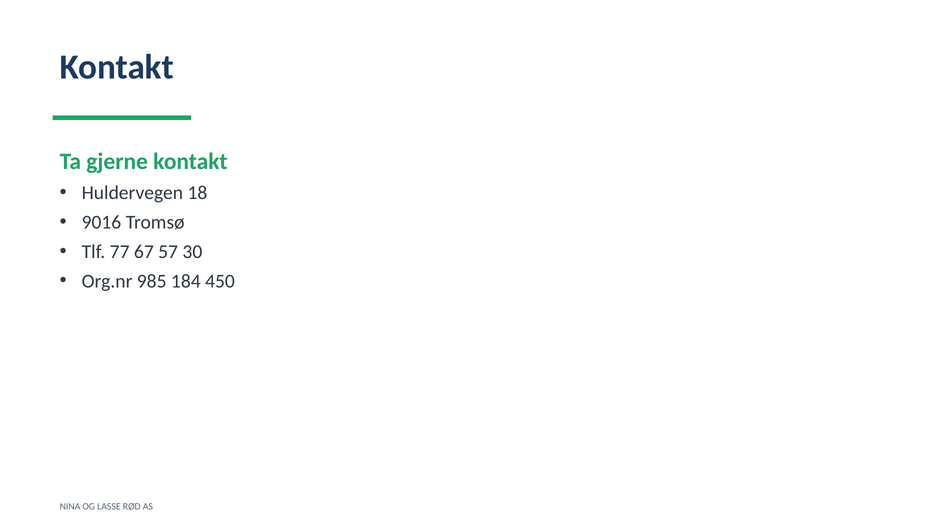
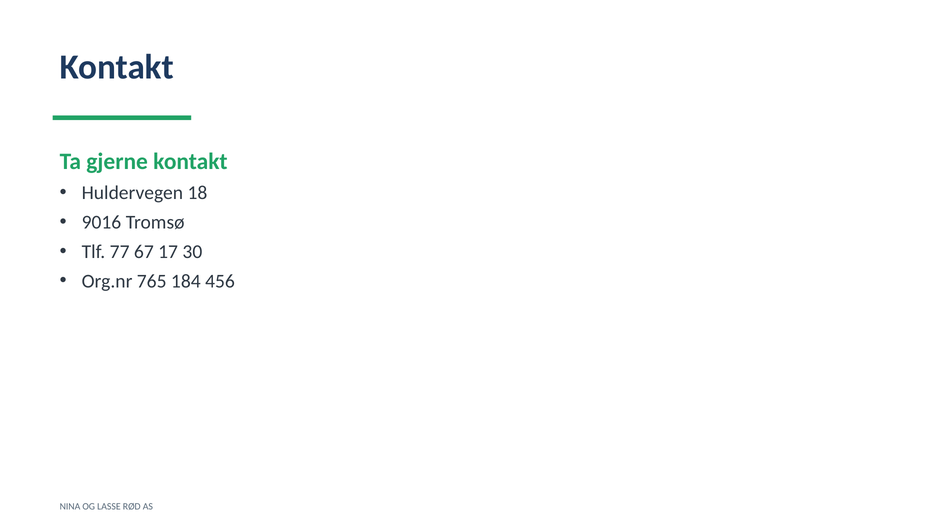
57: 57 -> 17
985: 985 -> 765
450: 450 -> 456
